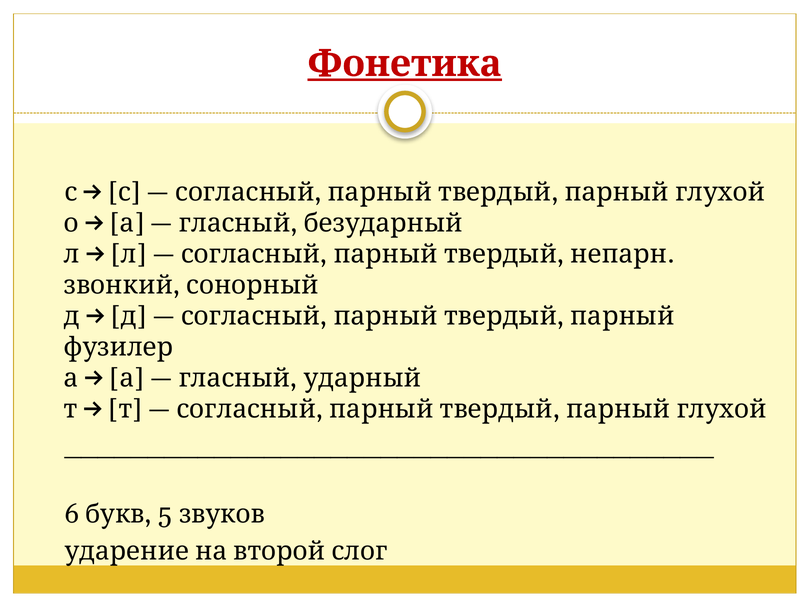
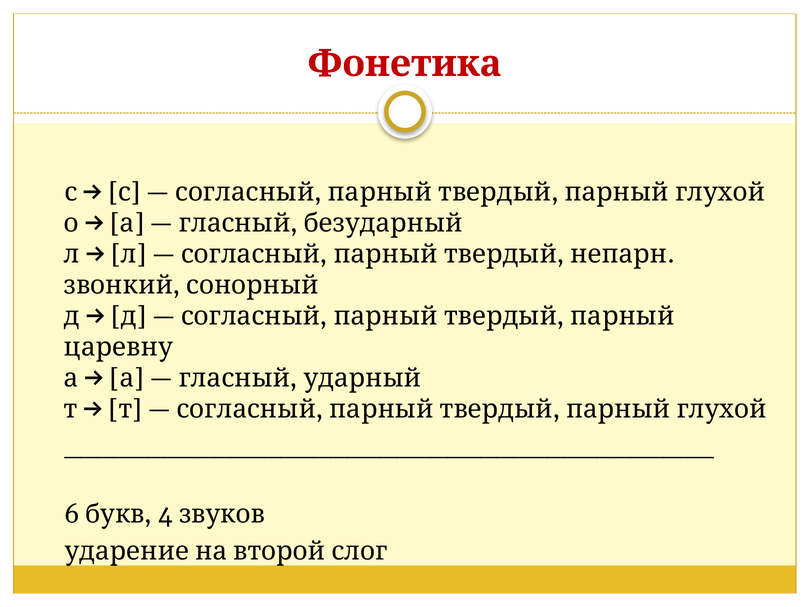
Фонетика underline: present -> none
фузилер: фузилер -> царевну
5: 5 -> 4
